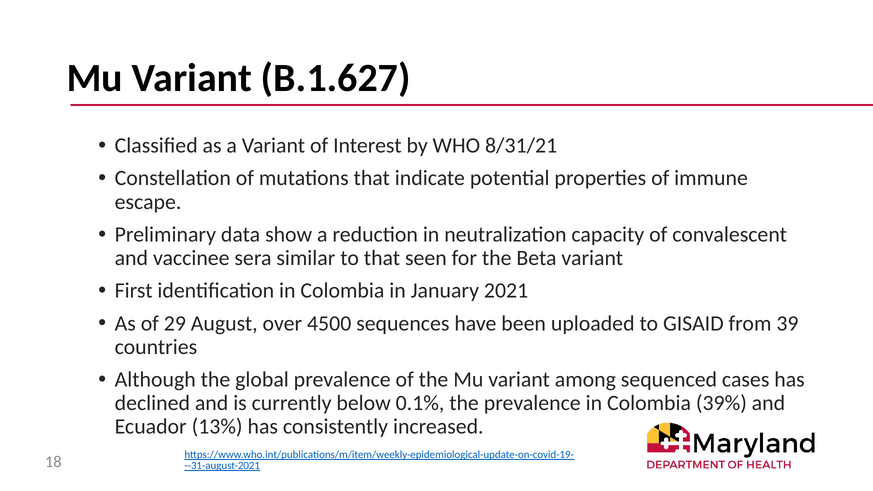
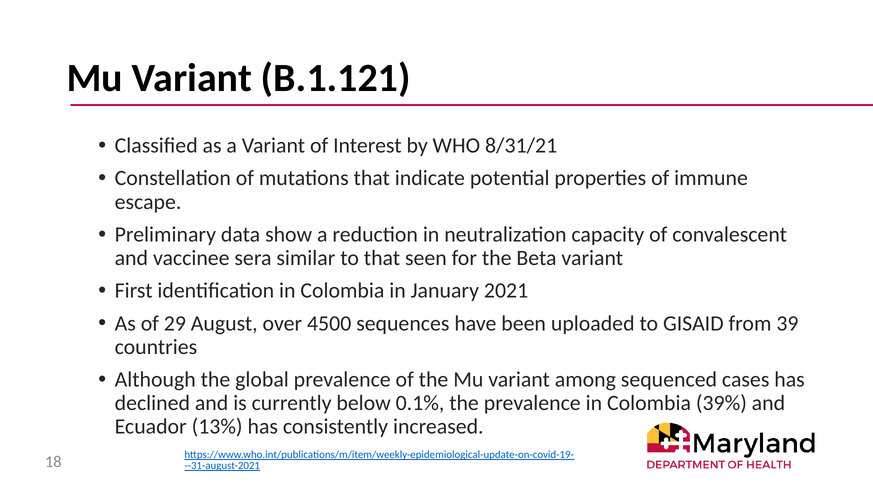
B.1.627: B.1.627 -> B.1.121
